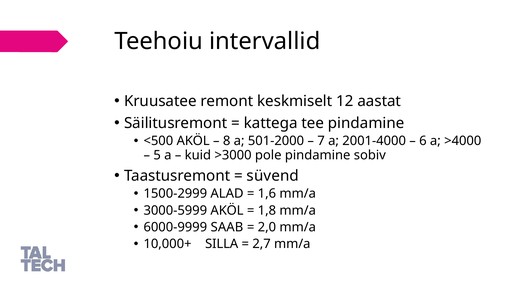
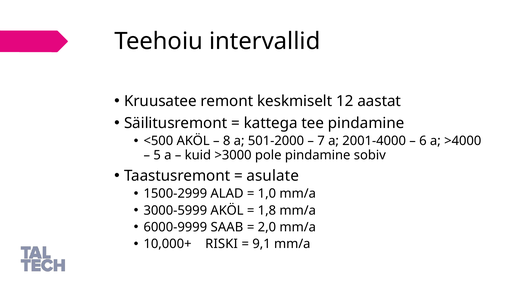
süvend: süvend -> asulate
1,6: 1,6 -> 1,0
SILLA: SILLA -> RISKI
2,7: 2,7 -> 9,1
